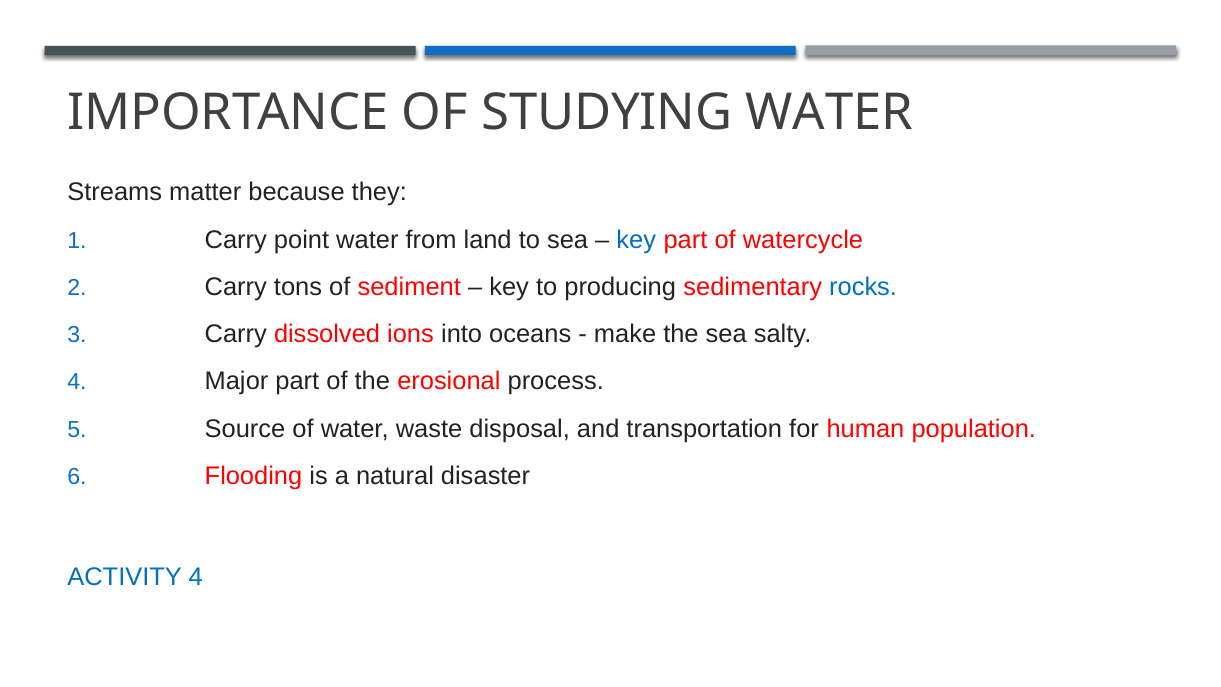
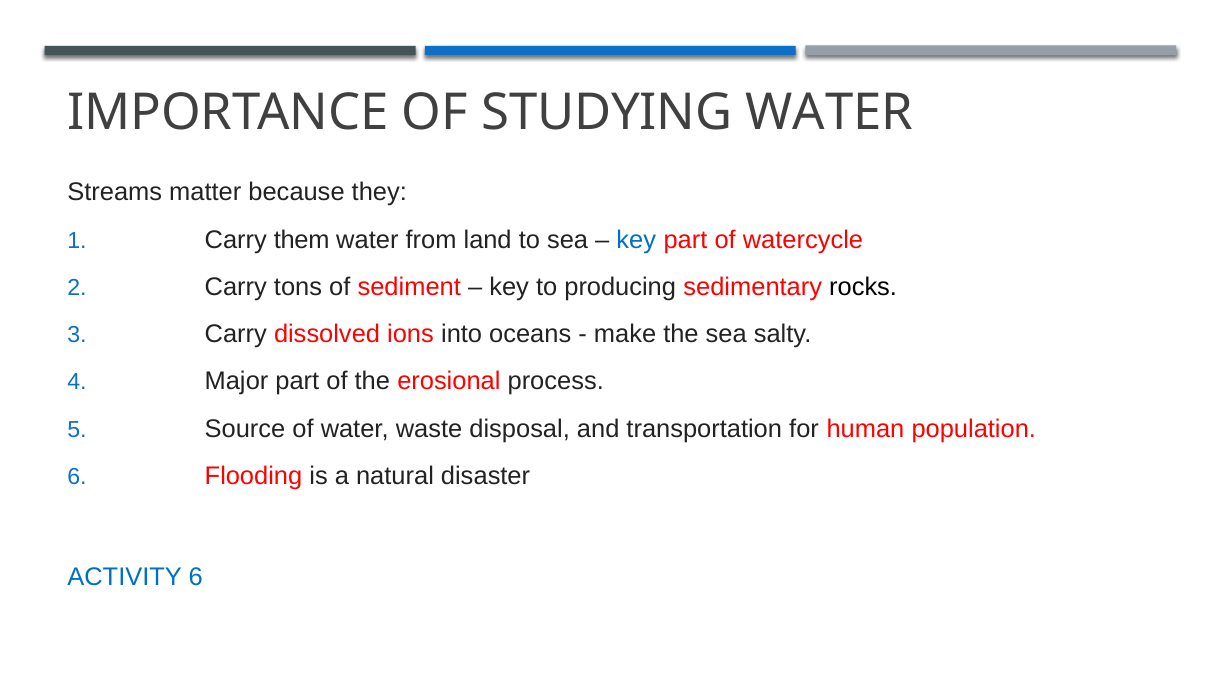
point: point -> them
rocks colour: blue -> black
ACTIVITY 4: 4 -> 6
